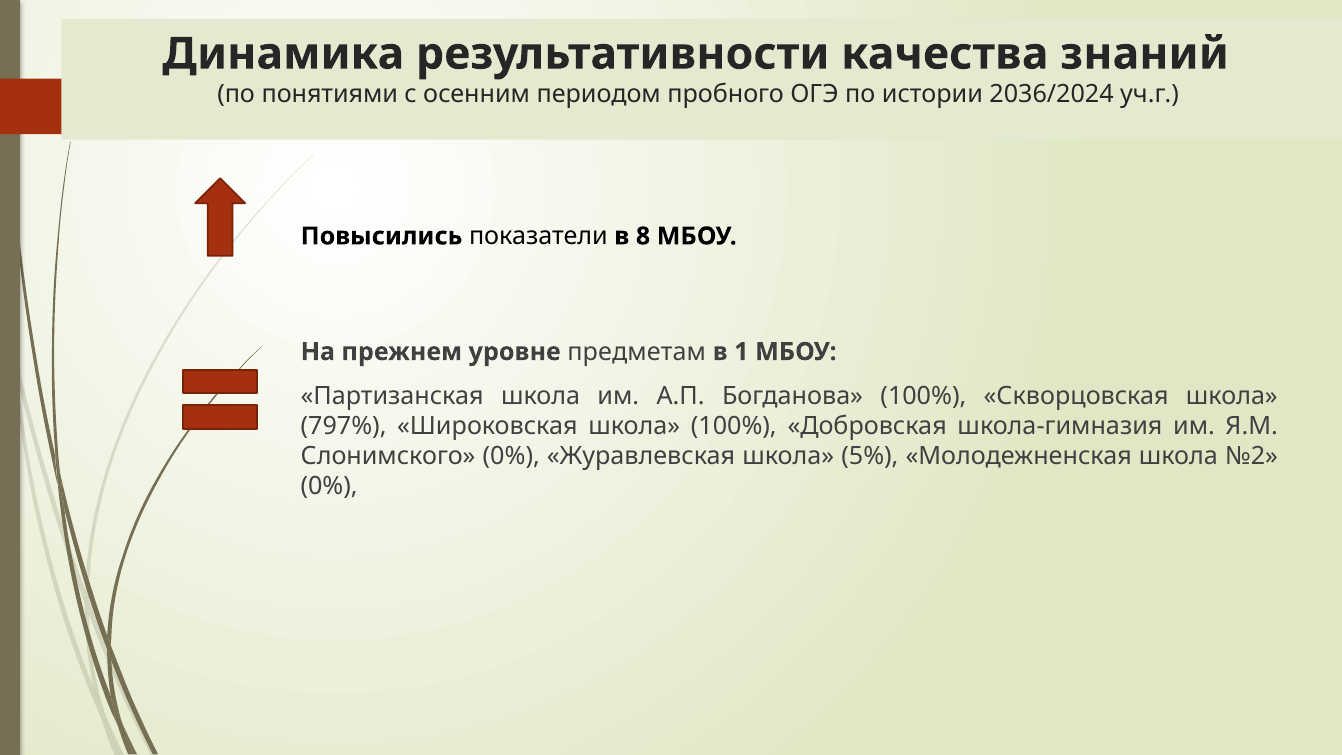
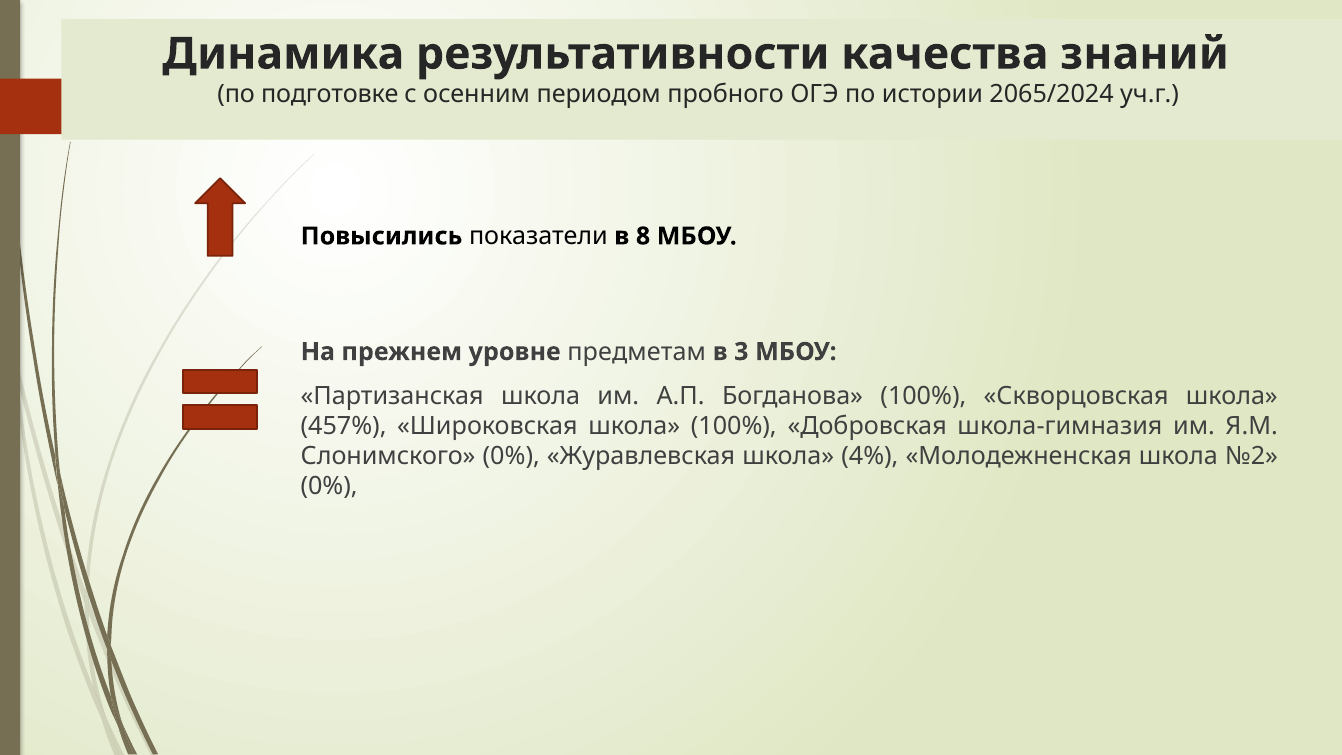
понятиями: понятиями -> подготовке
2036/2024: 2036/2024 -> 2065/2024
1: 1 -> 3
797%: 797% -> 457%
5%: 5% -> 4%
